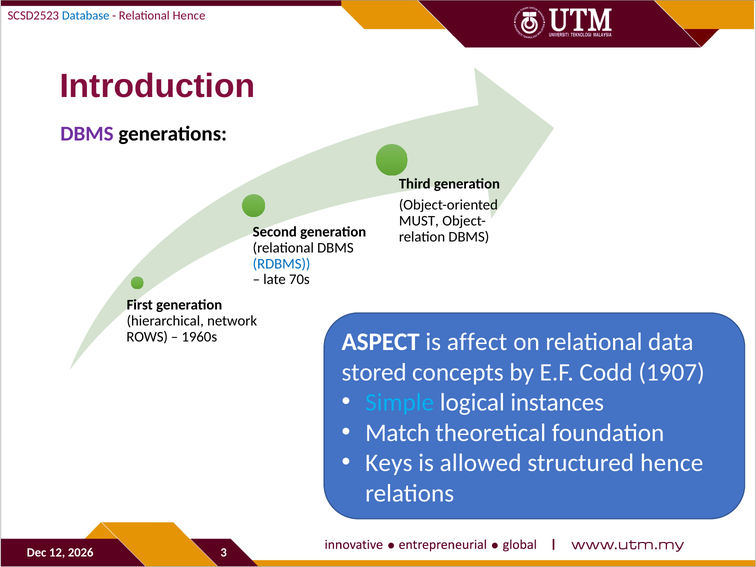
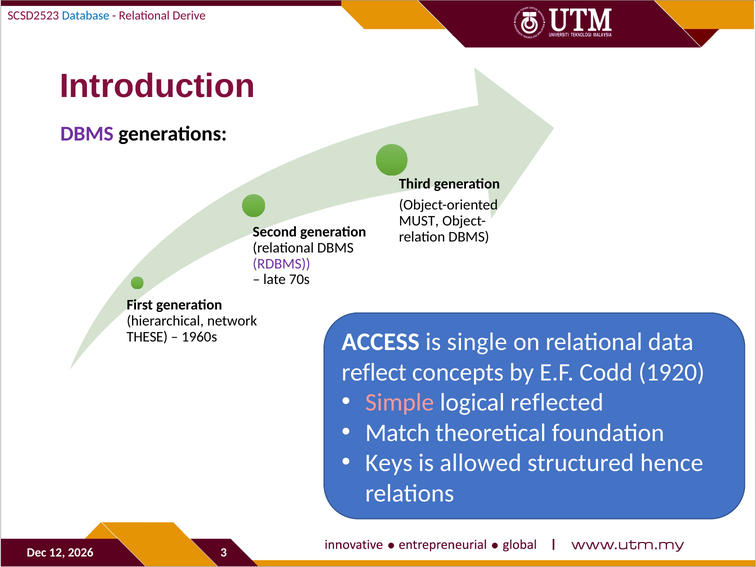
Relational Hence: Hence -> Derive
RDBMS colour: blue -> purple
ROWS: ROWS -> THESE
ASPECT: ASPECT -> ACCESS
affect: affect -> single
stored: stored -> reflect
1907: 1907 -> 1920
Simple colour: light blue -> pink
instances: instances -> reflected
